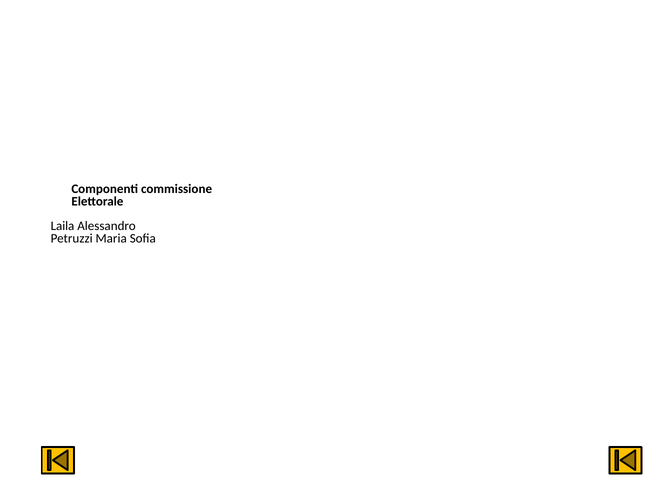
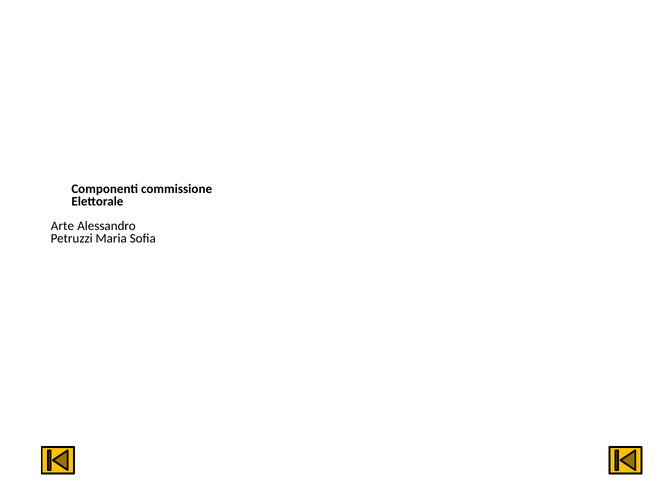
Laila: Laila -> Arte
